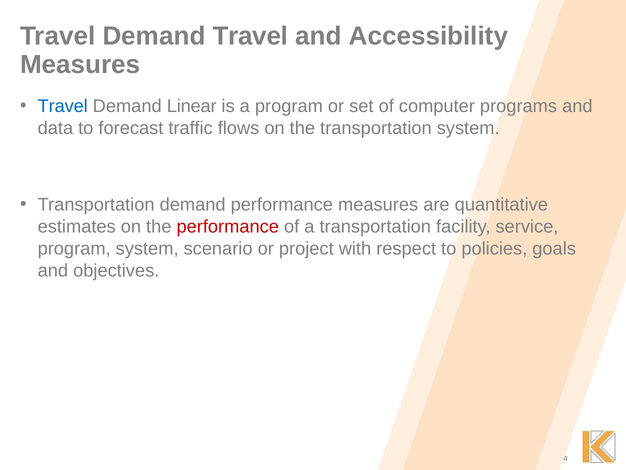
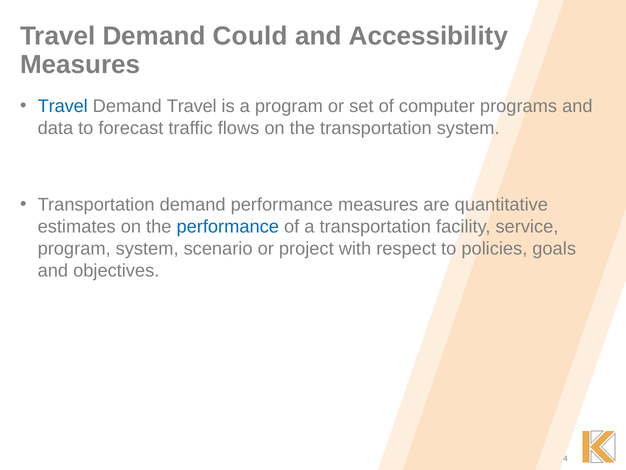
Demand Travel: Travel -> Could
Demand Linear: Linear -> Travel
performance at (228, 227) colour: red -> blue
